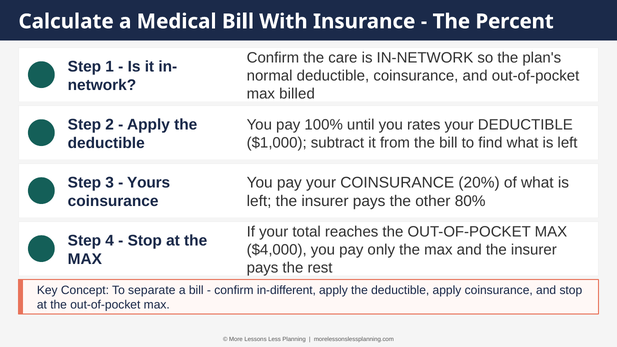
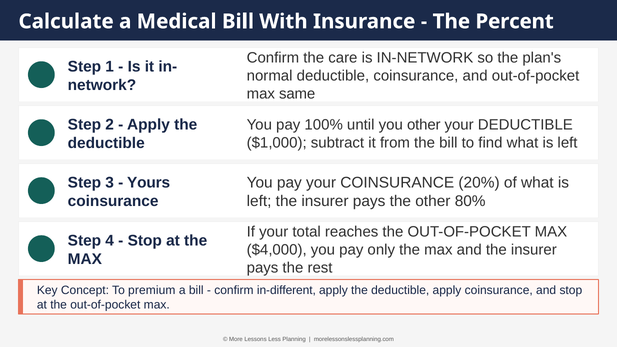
billed: billed -> same
you rates: rates -> other
separate: separate -> premium
